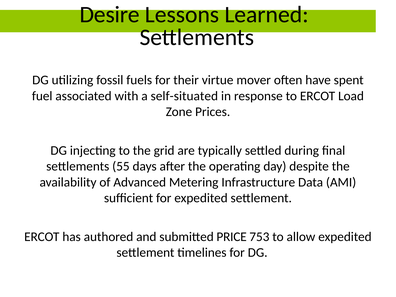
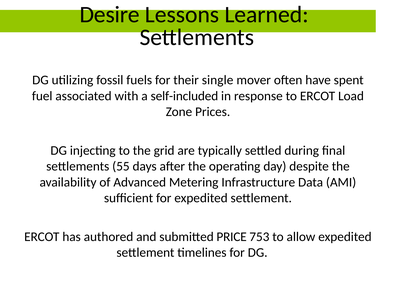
virtue: virtue -> single
self-situated: self-situated -> self-included
